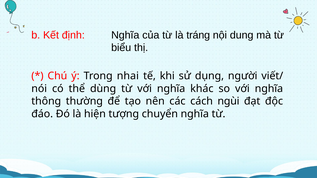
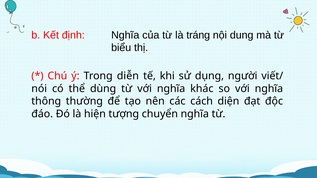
nhai: nhai -> diễn
ngùi: ngùi -> diện
